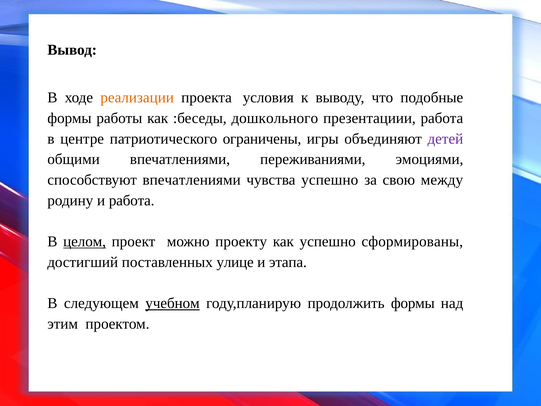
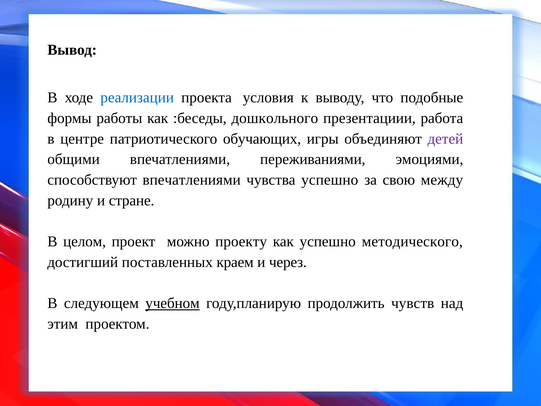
реализации colour: orange -> blue
ограничены: ограничены -> обучающих
и работа: работа -> стране
целом underline: present -> none
сформированы: сформированы -> методического
улице: улице -> краем
этапа: этапа -> через
продолжить формы: формы -> чувств
